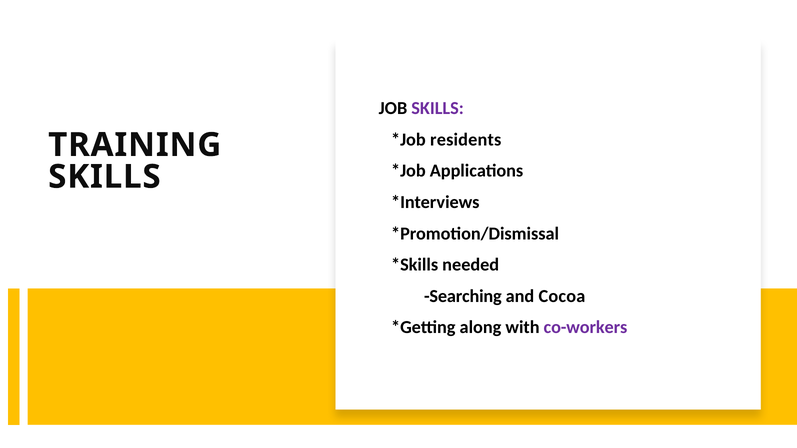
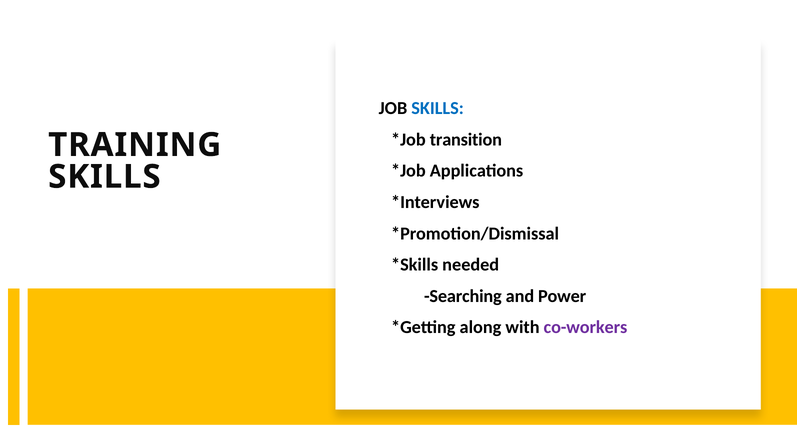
SKILLS at (438, 108) colour: purple -> blue
residents: residents -> transition
Cocoa: Cocoa -> Power
